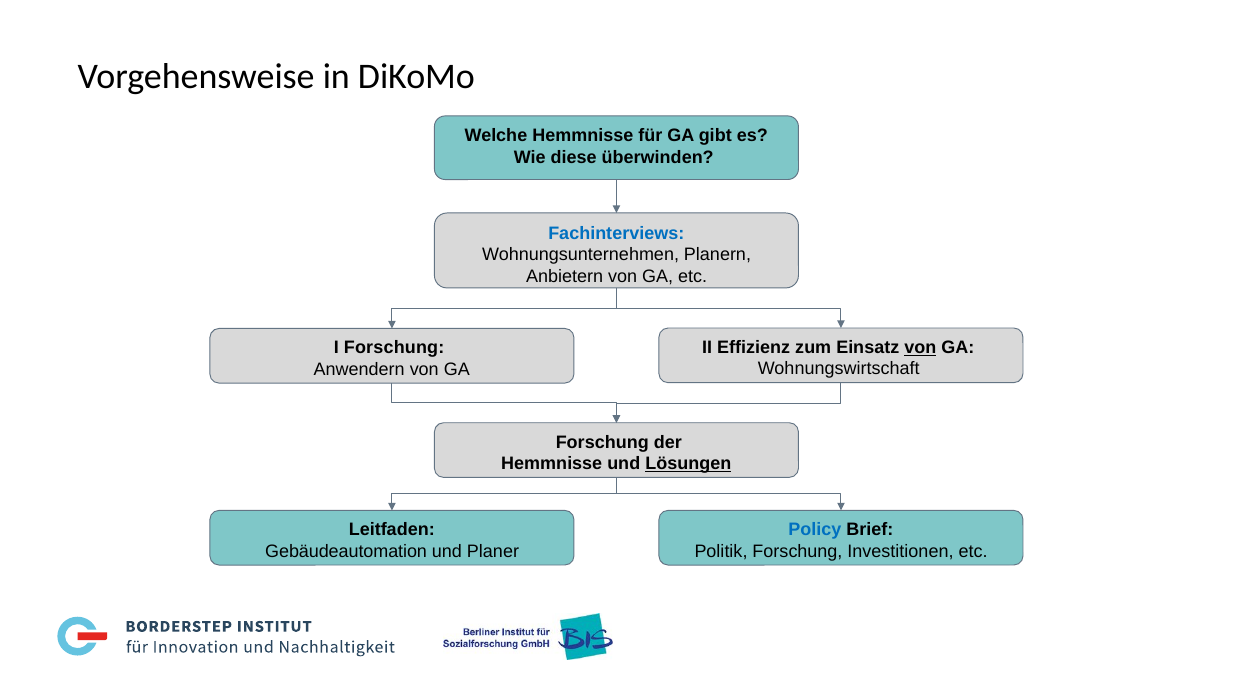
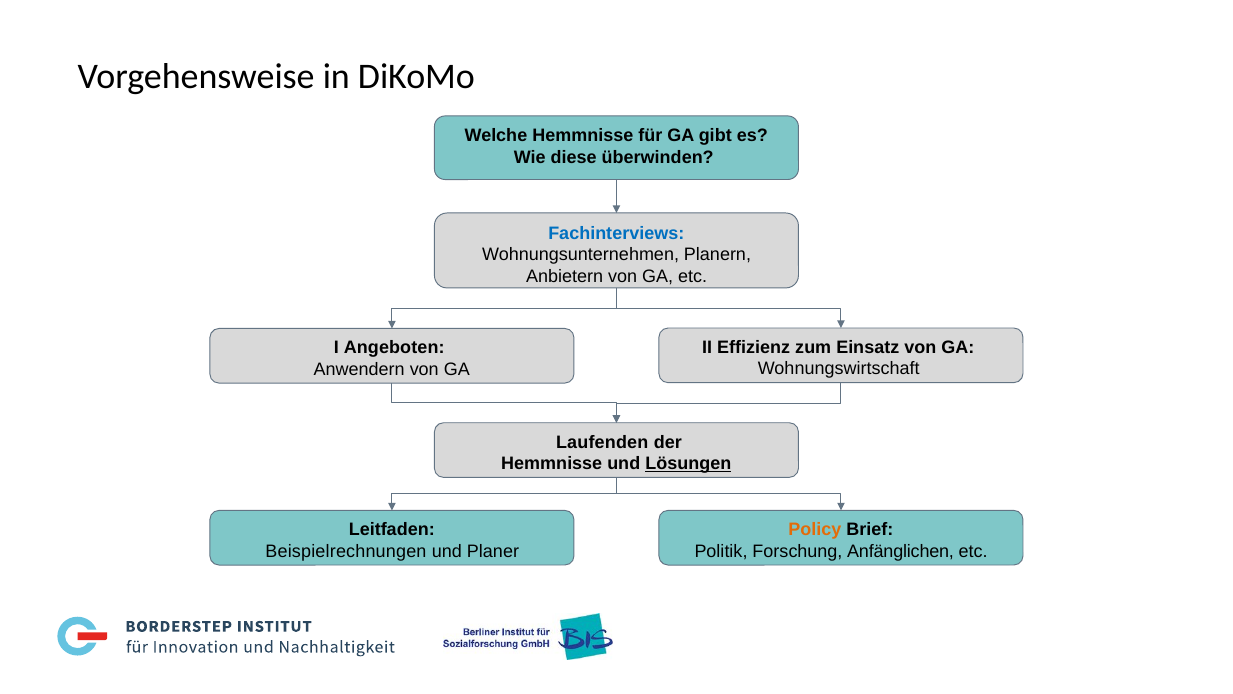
von at (920, 347) underline: present -> none
I Forschung: Forschung -> Angeboten
Forschung at (602, 442): Forschung -> Laufenden
Policy colour: blue -> orange
Gebäudeautomation: Gebäudeautomation -> Beispielrechnungen
Investitionen: Investitionen -> Anfänglichen
